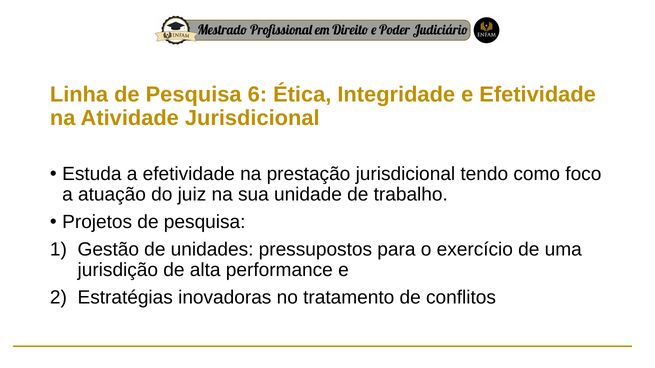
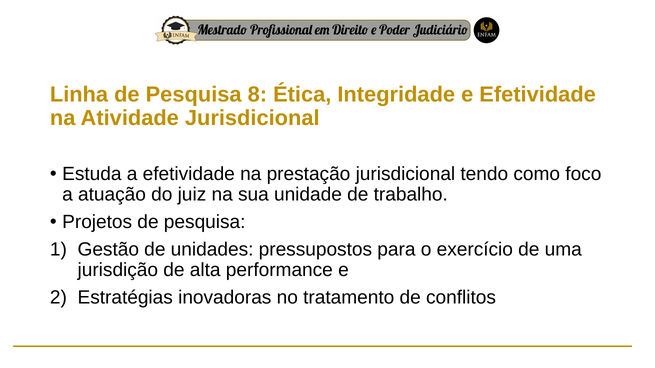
6: 6 -> 8
